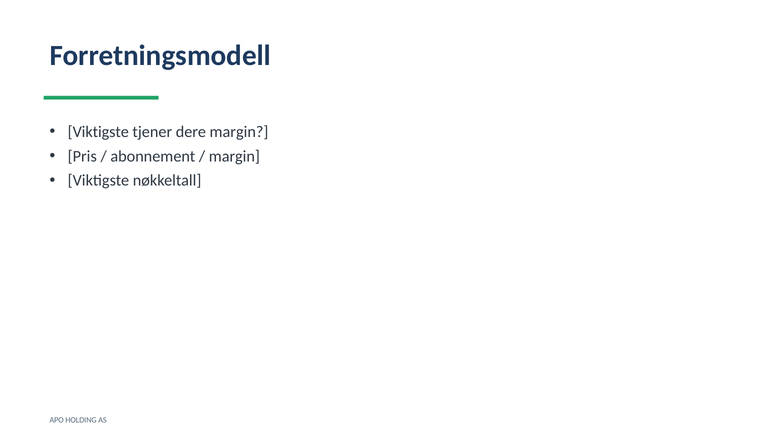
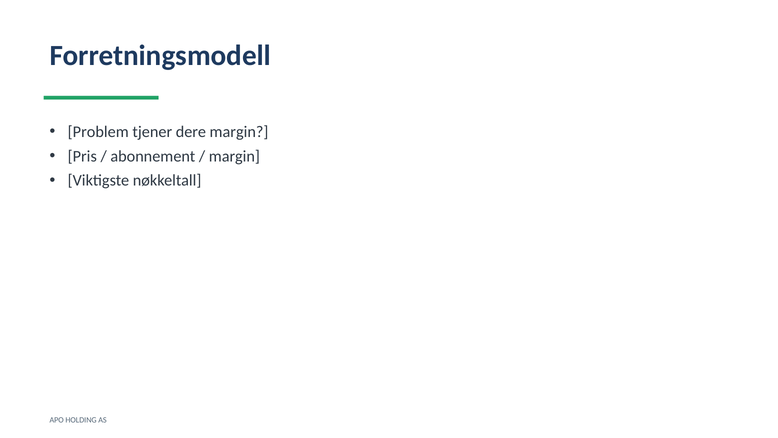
Viktigste at (98, 132): Viktigste -> Problem
